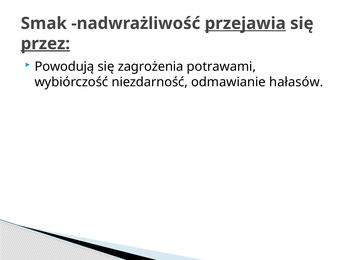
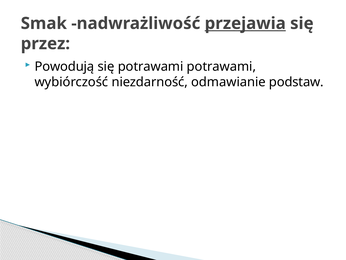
przez underline: present -> none
się zagrożenia: zagrożenia -> potrawami
hałasów: hałasów -> podstaw
